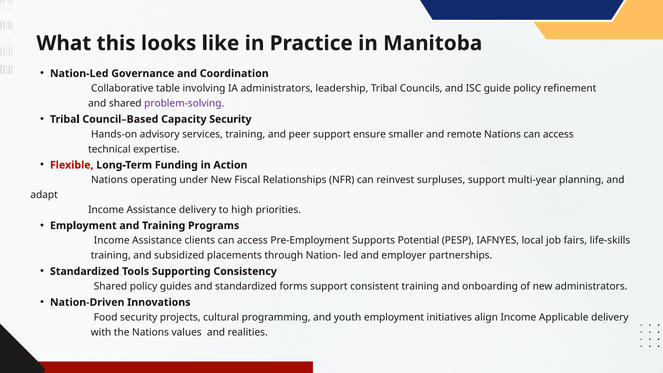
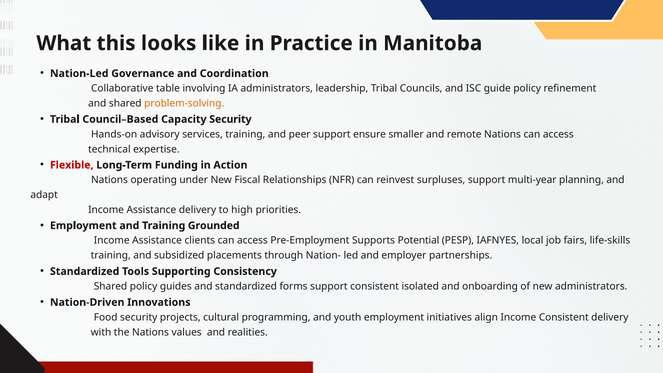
problem-solving colour: purple -> orange
Programs: Programs -> Grounded
consistent training: training -> isolated
Income Applicable: Applicable -> Consistent
